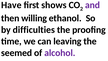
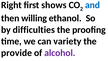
Have: Have -> Right
and colour: purple -> blue
leaving: leaving -> variety
seemed: seemed -> provide
